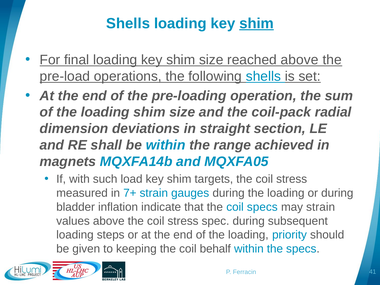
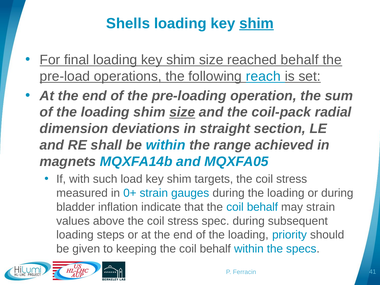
reached above: above -> behalf
following shells: shells -> reach
size at (182, 112) underline: none -> present
7+: 7+ -> 0+
that the coil specs: specs -> behalf
